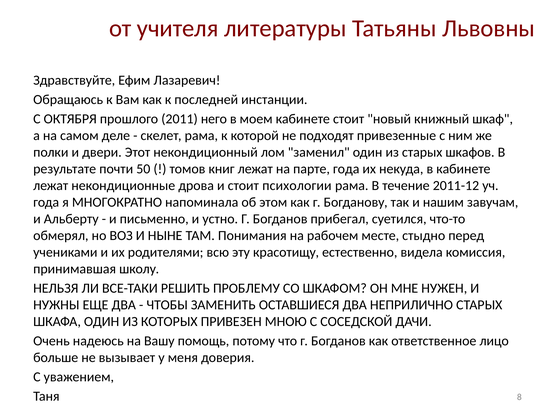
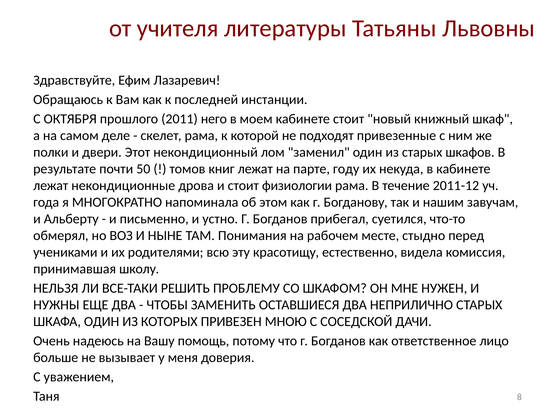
парте года: года -> году
психологии: психологии -> физиологии
